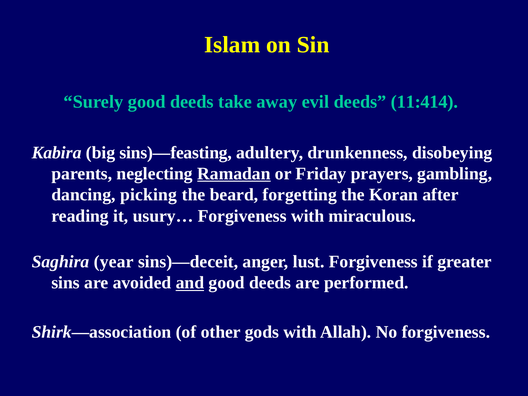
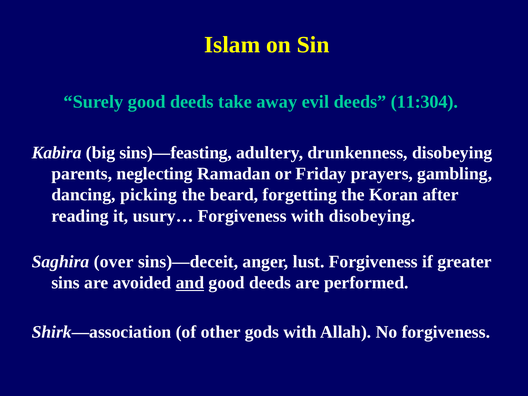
11:414: 11:414 -> 11:304
Ramadan underline: present -> none
with miraculous: miraculous -> disobeying
year: year -> over
